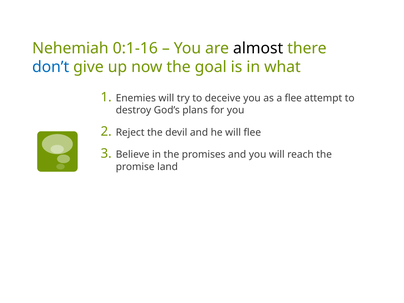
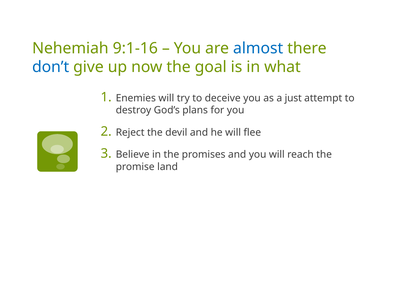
0:1-16: 0:1-16 -> 9:1-16
almost colour: black -> blue
a flee: flee -> just
